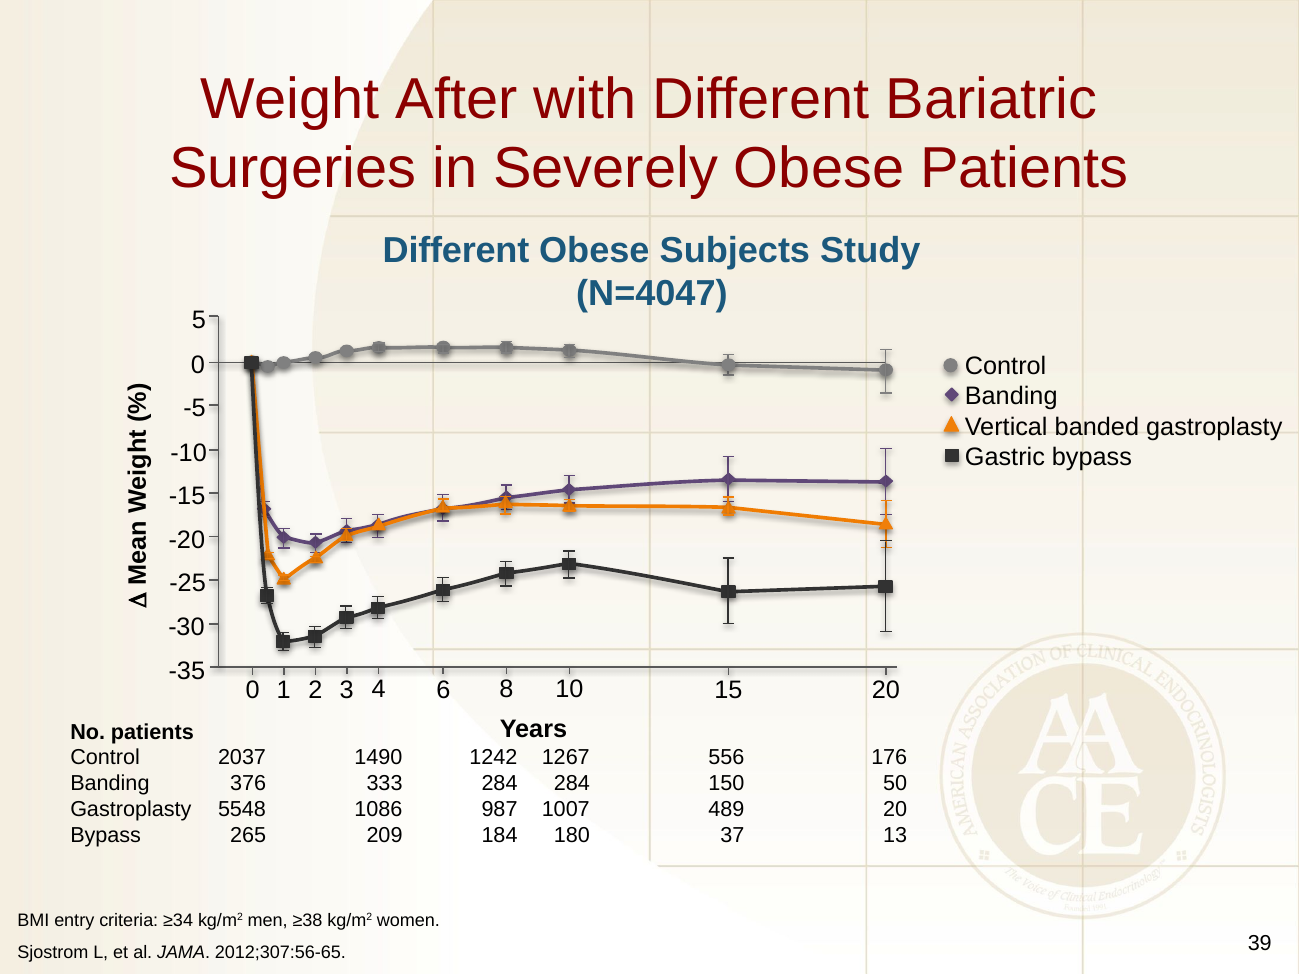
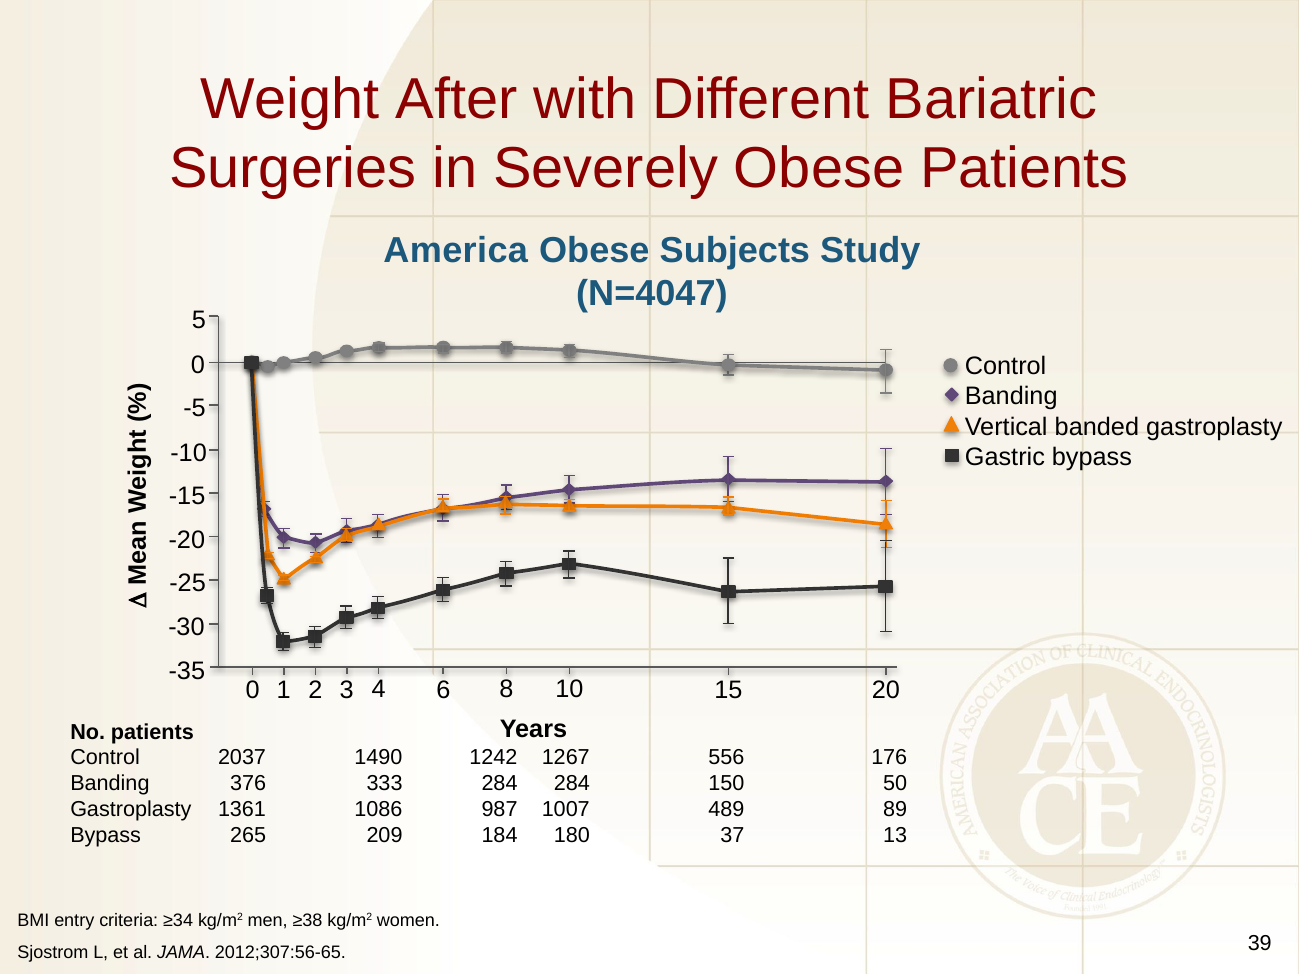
Different at (456, 250): Different -> America
5548: 5548 -> 1361
489 20: 20 -> 89
